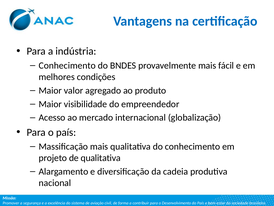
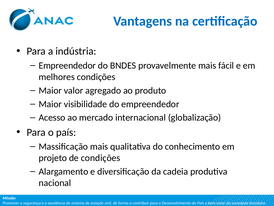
Conhecimento at (67, 65): Conhecimento -> Empreendedor
de qualitativa: qualitativa -> condições
